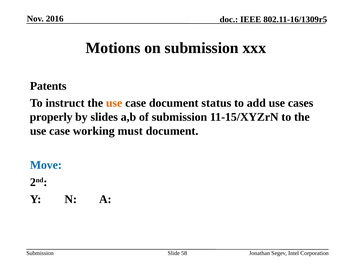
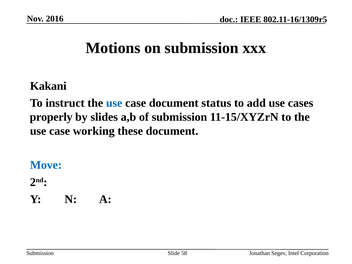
Patents: Patents -> Kakani
use at (114, 103) colour: orange -> blue
must: must -> these
